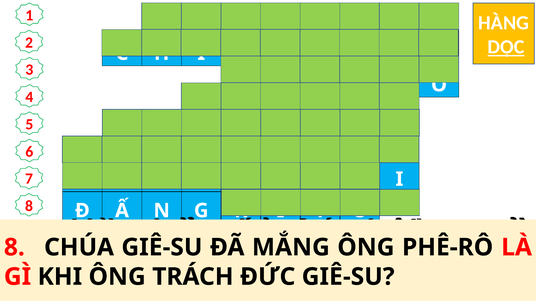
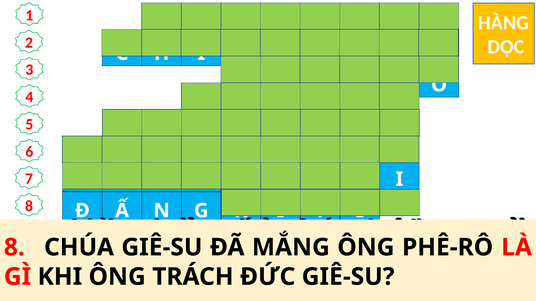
DỌC underline: present -> none
